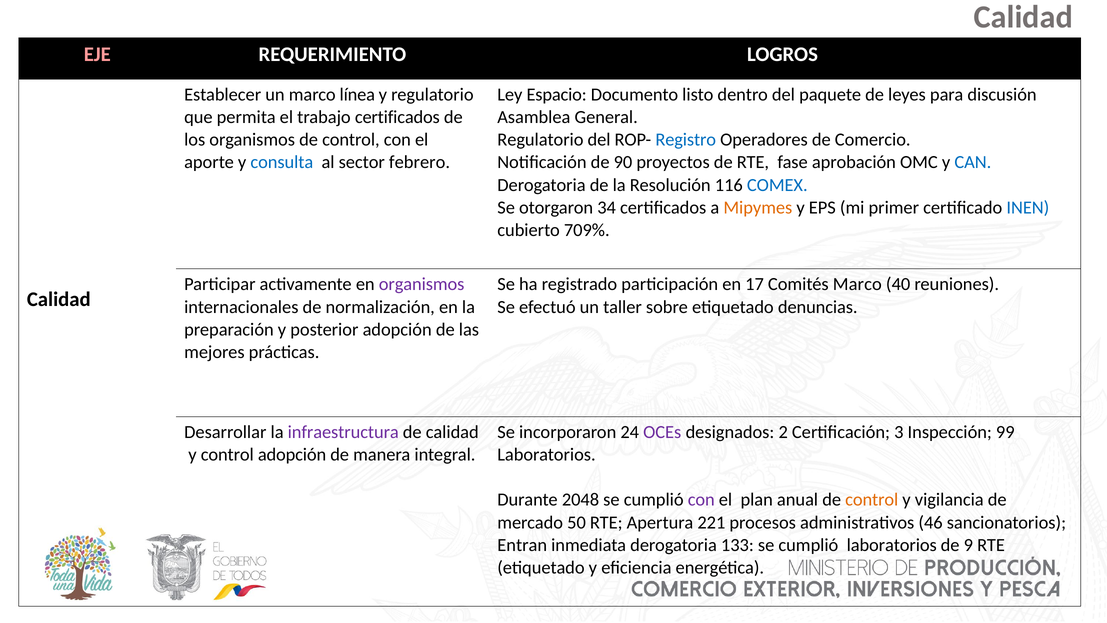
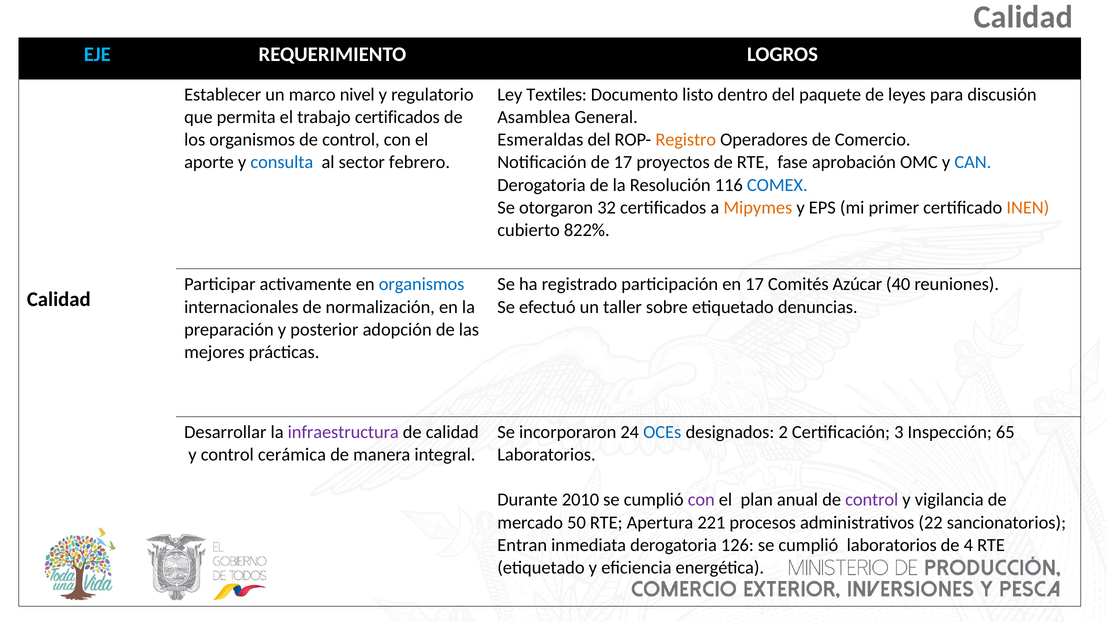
EJE colour: pink -> light blue
línea: línea -> nivel
Espacio: Espacio -> Textiles
Regulatorio at (540, 140): Regulatorio -> Esmeraldas
Registro colour: blue -> orange
de 90: 90 -> 17
34: 34 -> 32
INEN colour: blue -> orange
709%: 709% -> 822%
organismos at (422, 284) colour: purple -> blue
Comités Marco: Marco -> Azúcar
OCEs colour: purple -> blue
99: 99 -> 65
control adopción: adopción -> cerámica
2048: 2048 -> 2010
control at (872, 500) colour: orange -> purple
46: 46 -> 22
133: 133 -> 126
9: 9 -> 4
